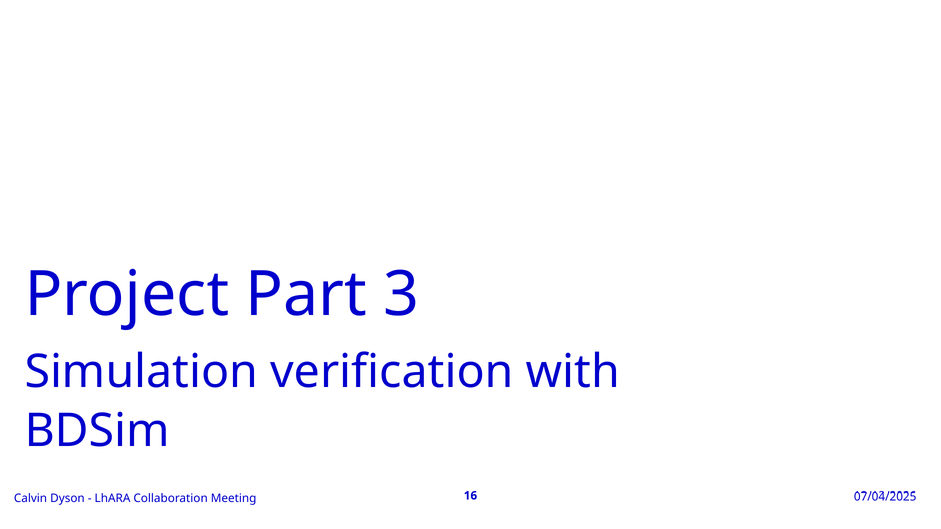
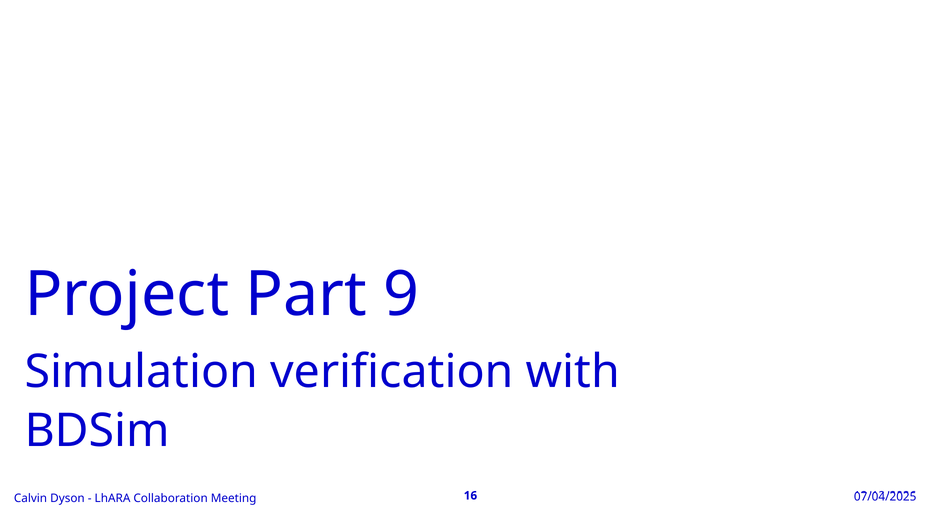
3: 3 -> 9
